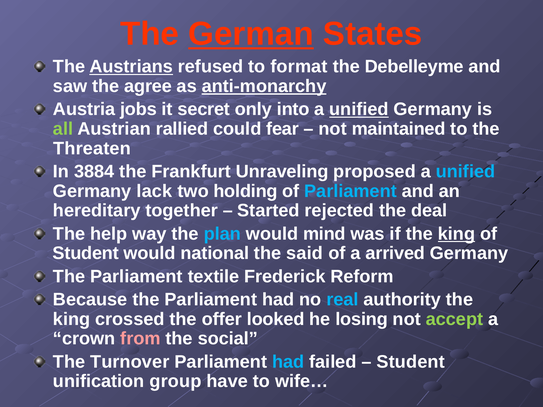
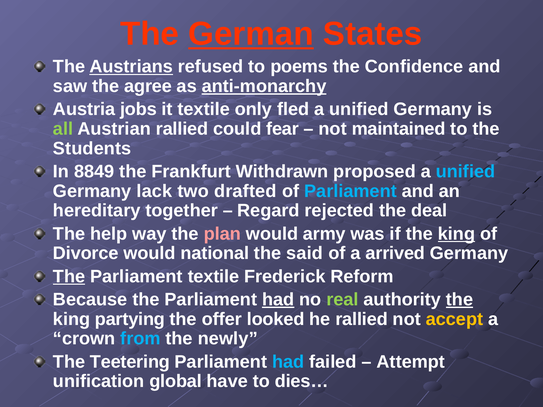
format: format -> poems
Debelleyme: Debelleyme -> Confidence
it secret: secret -> textile
into: into -> fled
unified at (359, 109) underline: present -> none
Threaten: Threaten -> Students
3884: 3884 -> 8849
Unraveling: Unraveling -> Withdrawn
holding: holding -> drafted
Started: Started -> Regard
plan colour: light blue -> pink
mind: mind -> army
Student at (86, 253): Student -> Divorce
The at (69, 277) underline: none -> present
had at (278, 300) underline: none -> present
real colour: light blue -> light green
the at (460, 300) underline: none -> present
crossed: crossed -> partying
he losing: losing -> rallied
accept colour: light green -> yellow
from colour: pink -> light blue
social: social -> newly
Turnover: Turnover -> Teetering
Student at (411, 362): Student -> Attempt
group: group -> global
wife…: wife… -> dies…
